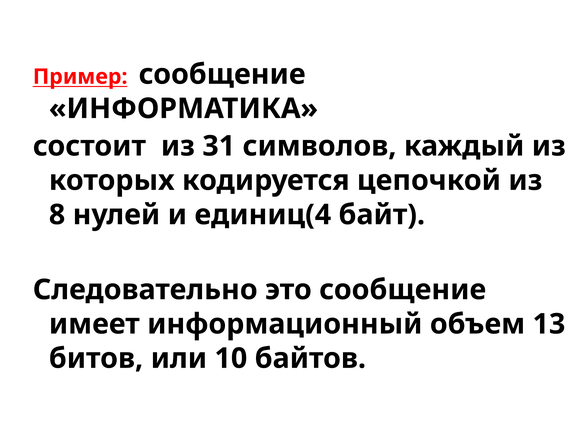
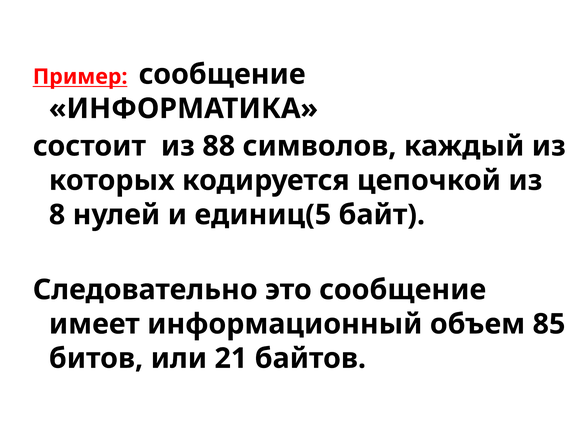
31: 31 -> 88
единиц(4: единиц(4 -> единиц(5
13: 13 -> 85
10: 10 -> 21
